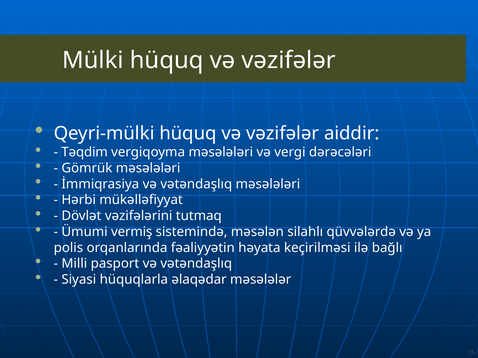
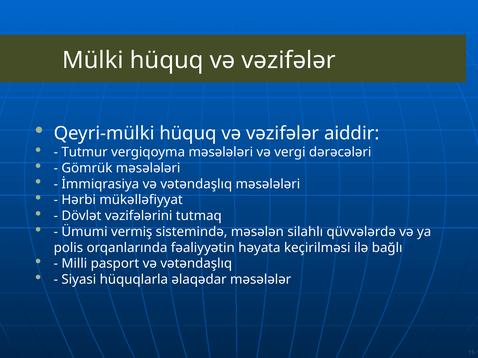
Təqdim: Təqdim -> Tutmur
